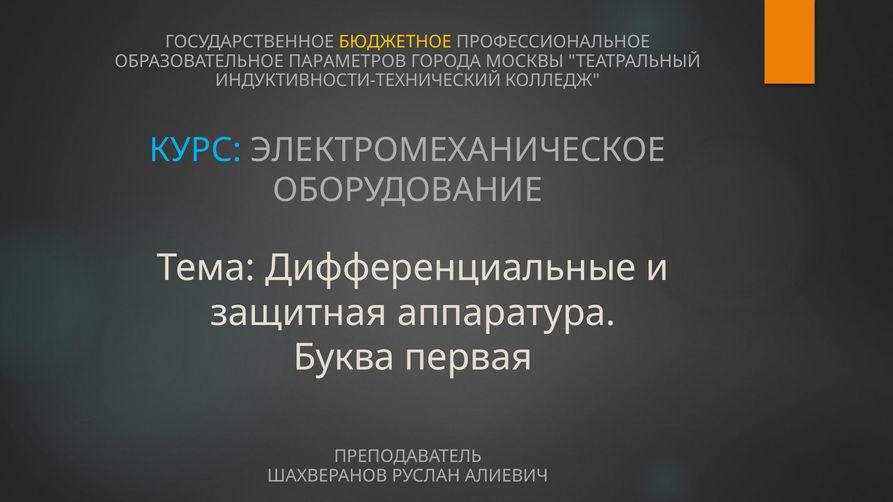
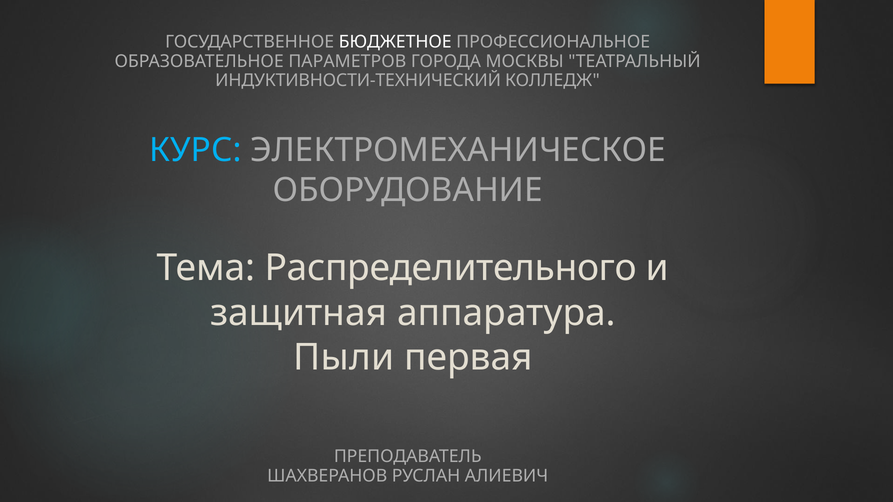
БЮДЖЕТНОЕ colour: yellow -> white
Дифференциальные: Дифференциальные -> Распределительного
Буква: Буква -> Пыли
